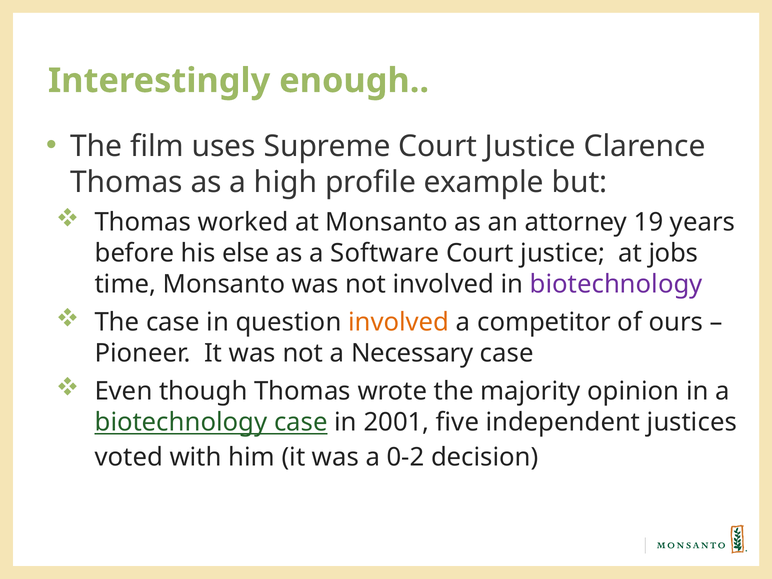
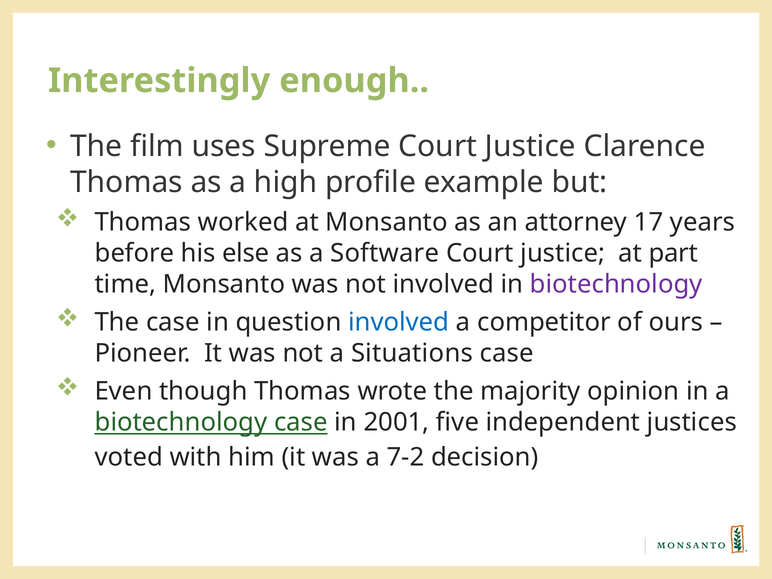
19: 19 -> 17
jobs: jobs -> part
involved at (399, 322) colour: orange -> blue
Necessary: Necessary -> Situations
0-2: 0-2 -> 7-2
